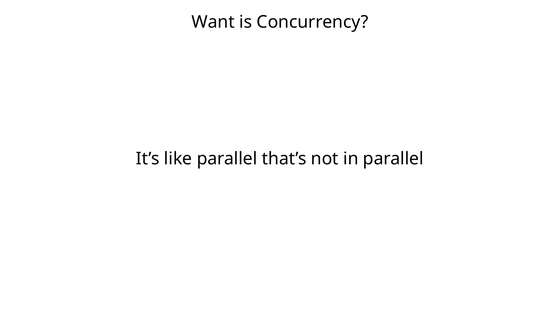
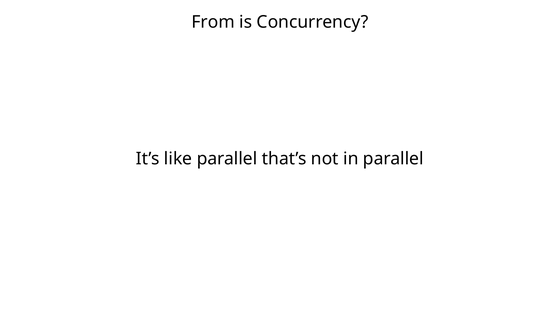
Want: Want -> From
